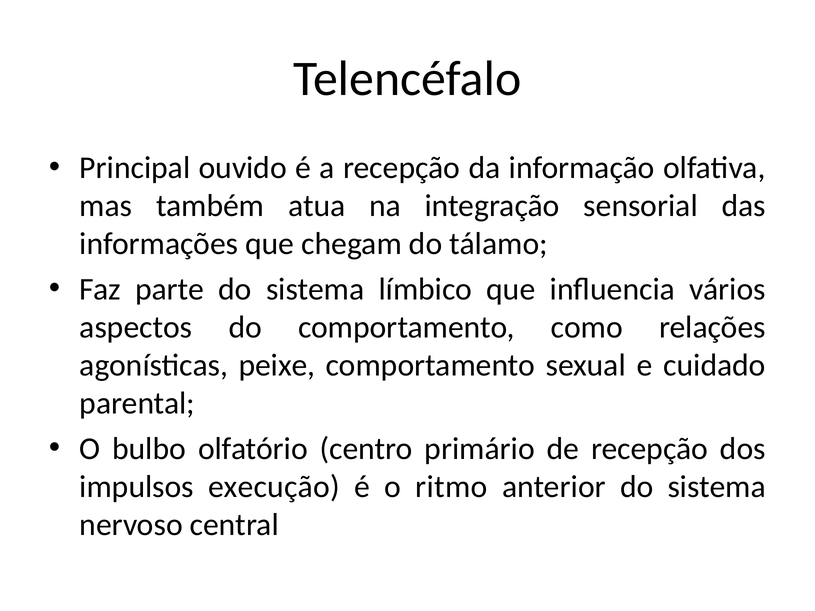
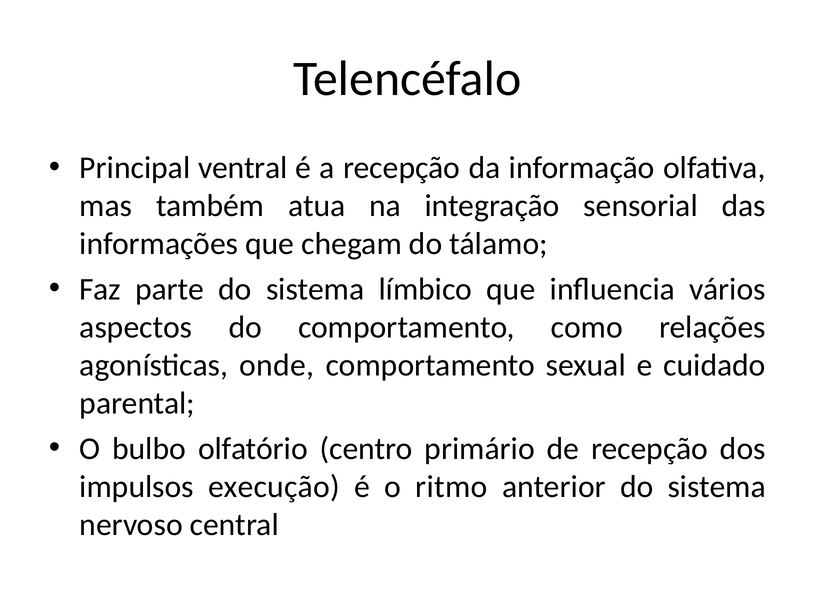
ouvido: ouvido -> ventral
peixe: peixe -> onde
